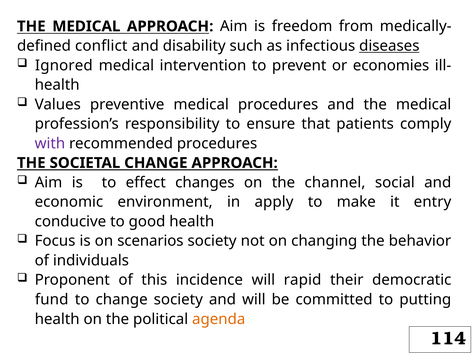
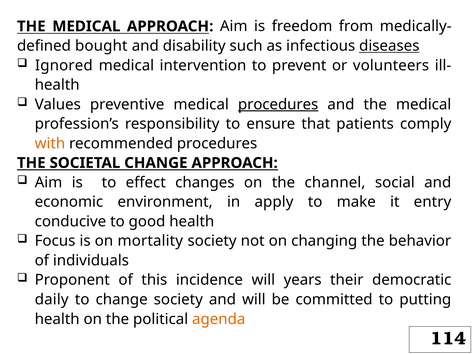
conflict: conflict -> bought
economies: economies -> volunteers
procedures at (278, 104) underline: none -> present
with colour: purple -> orange
scenarios: scenarios -> mortality
rapid: rapid -> years
fund: fund -> daily
